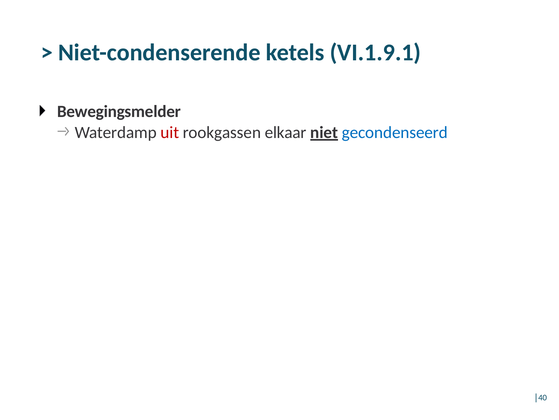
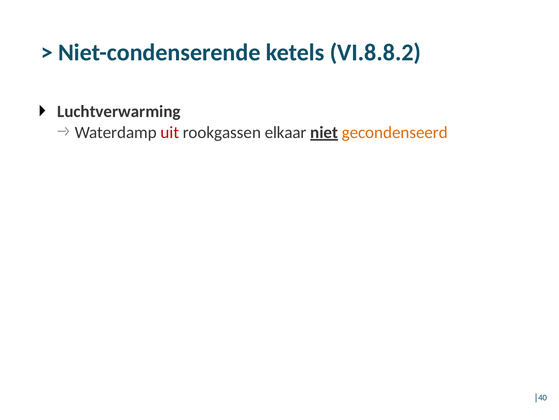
VI.1.9.1: VI.1.9.1 -> VI.8.8.2
Bewegingsmelder: Bewegingsmelder -> Luchtverwarming
gecondenseerd colour: blue -> orange
